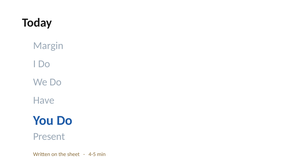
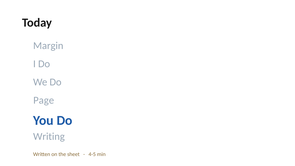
Have: Have -> Page
Present: Present -> Writing
